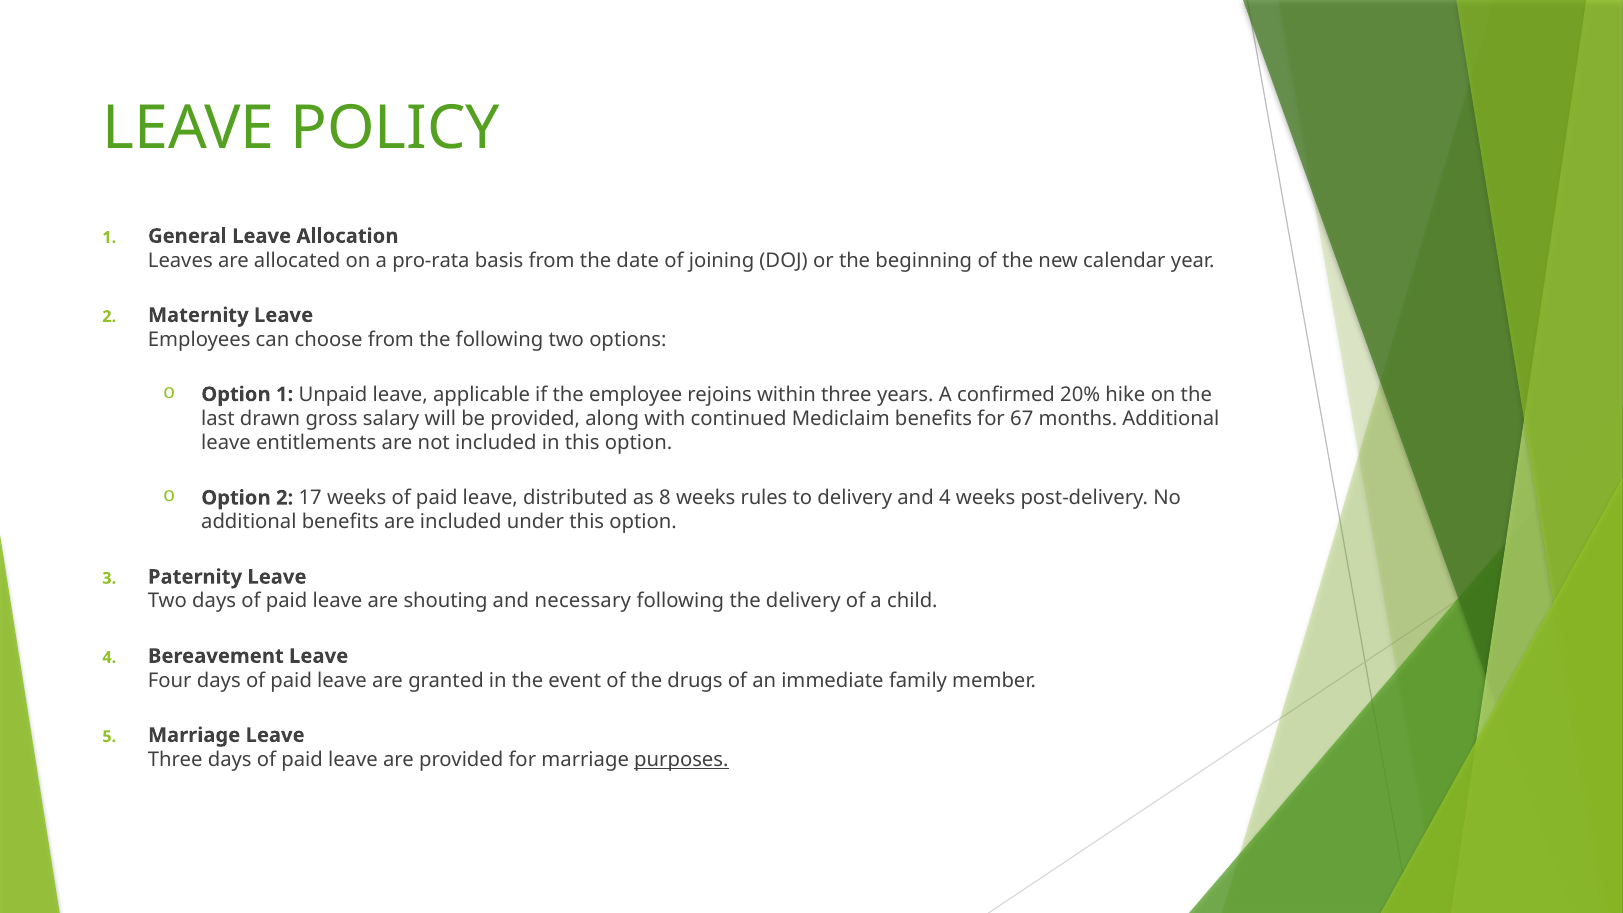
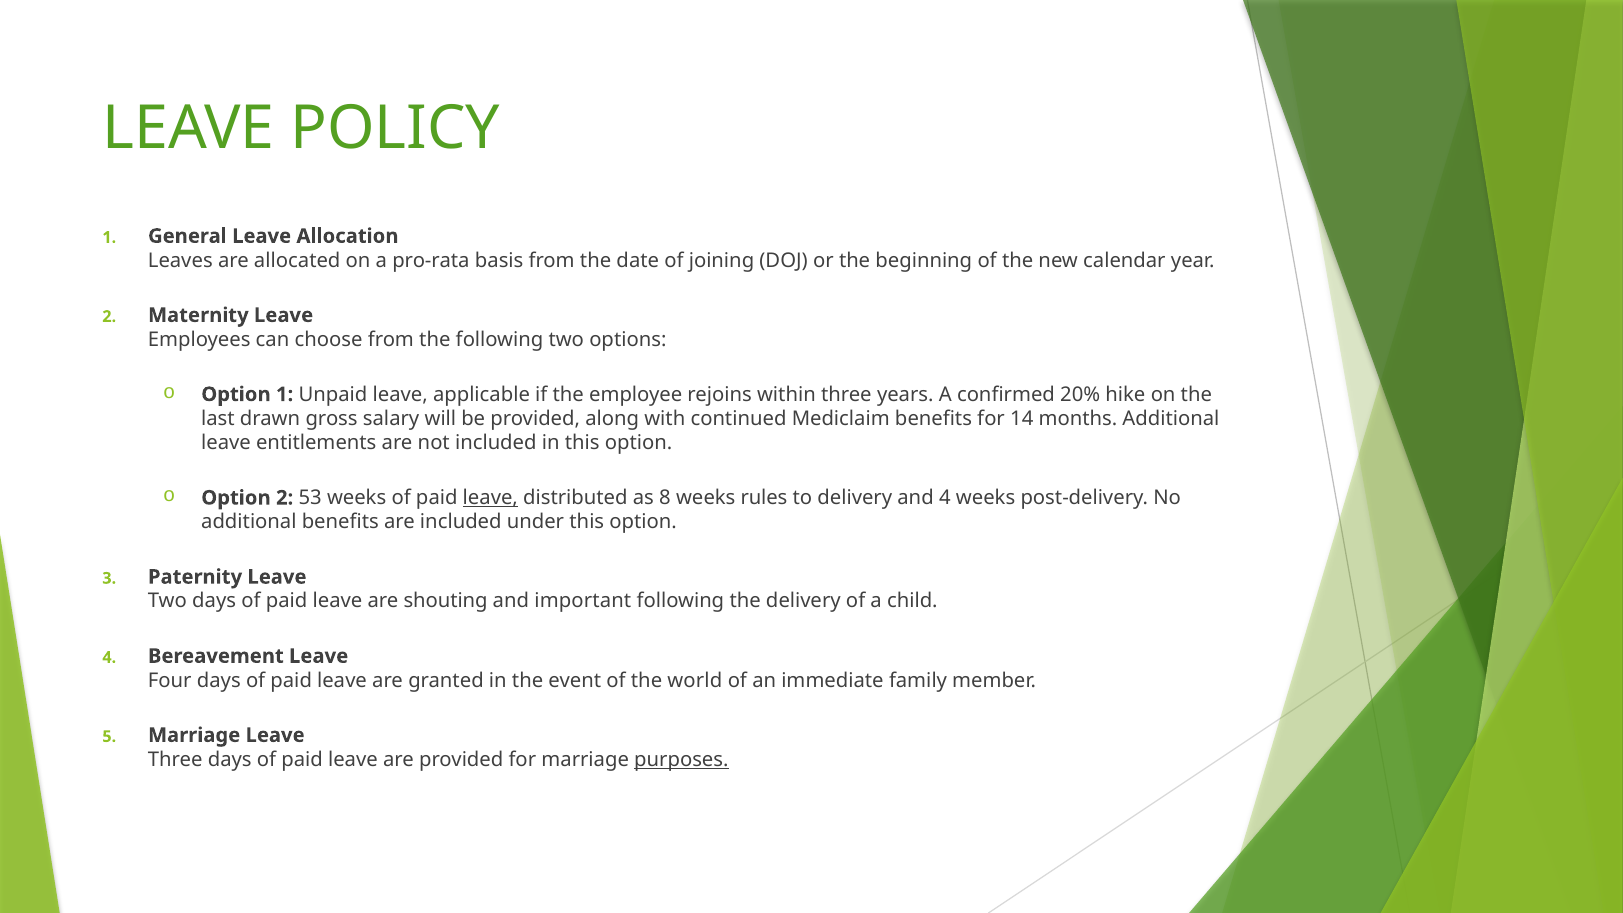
67: 67 -> 14
17: 17 -> 53
leave at (490, 498) underline: none -> present
necessary: necessary -> important
drugs: drugs -> world
